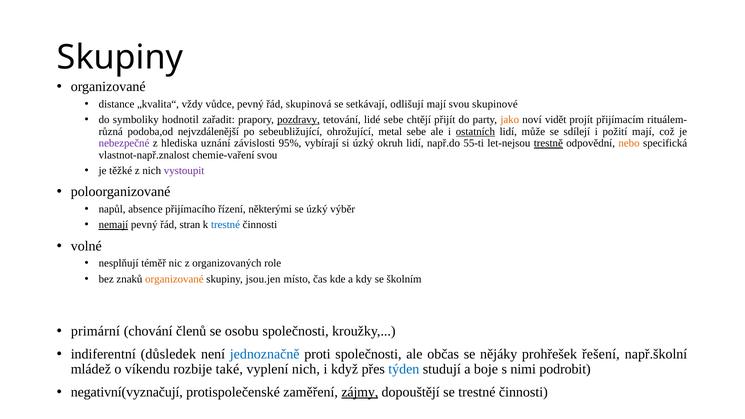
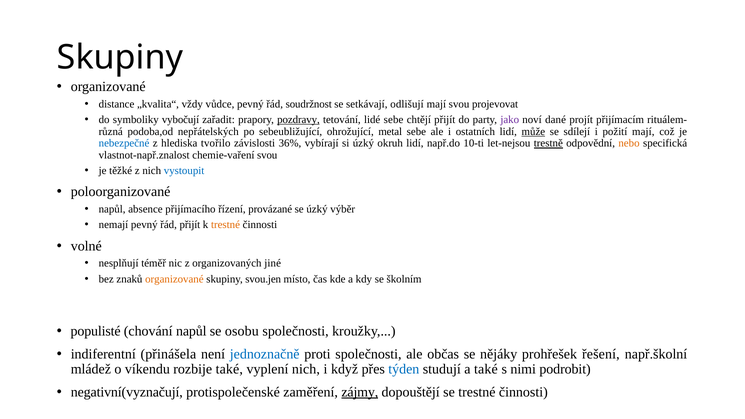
skupinová: skupinová -> soudržnost
skupinové: skupinové -> projevovat
hodnotil: hodnotil -> vybočují
jako colour: orange -> purple
vidět: vidět -> dané
nejvzdálenější: nejvzdálenější -> nepřátelských
ostatních underline: present -> none
může underline: none -> present
nebezpečné colour: purple -> blue
uznání: uznání -> tvořilo
95%: 95% -> 36%
55-ti: 55-ti -> 10-ti
vystoupit colour: purple -> blue
některými: některými -> provázané
nemají underline: present -> none
řád stran: stran -> přijít
trestné at (226, 225) colour: blue -> orange
role: role -> jiné
jsou.jen: jsou.jen -> svou.jen
primární: primární -> populisté
chování členů: členů -> napůl
důsledek: důsledek -> přinášela
a boje: boje -> také
